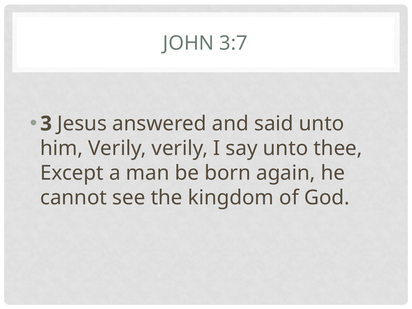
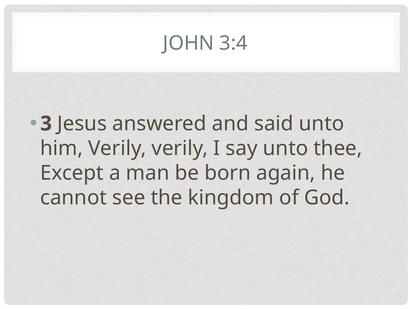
3:7: 3:7 -> 3:4
